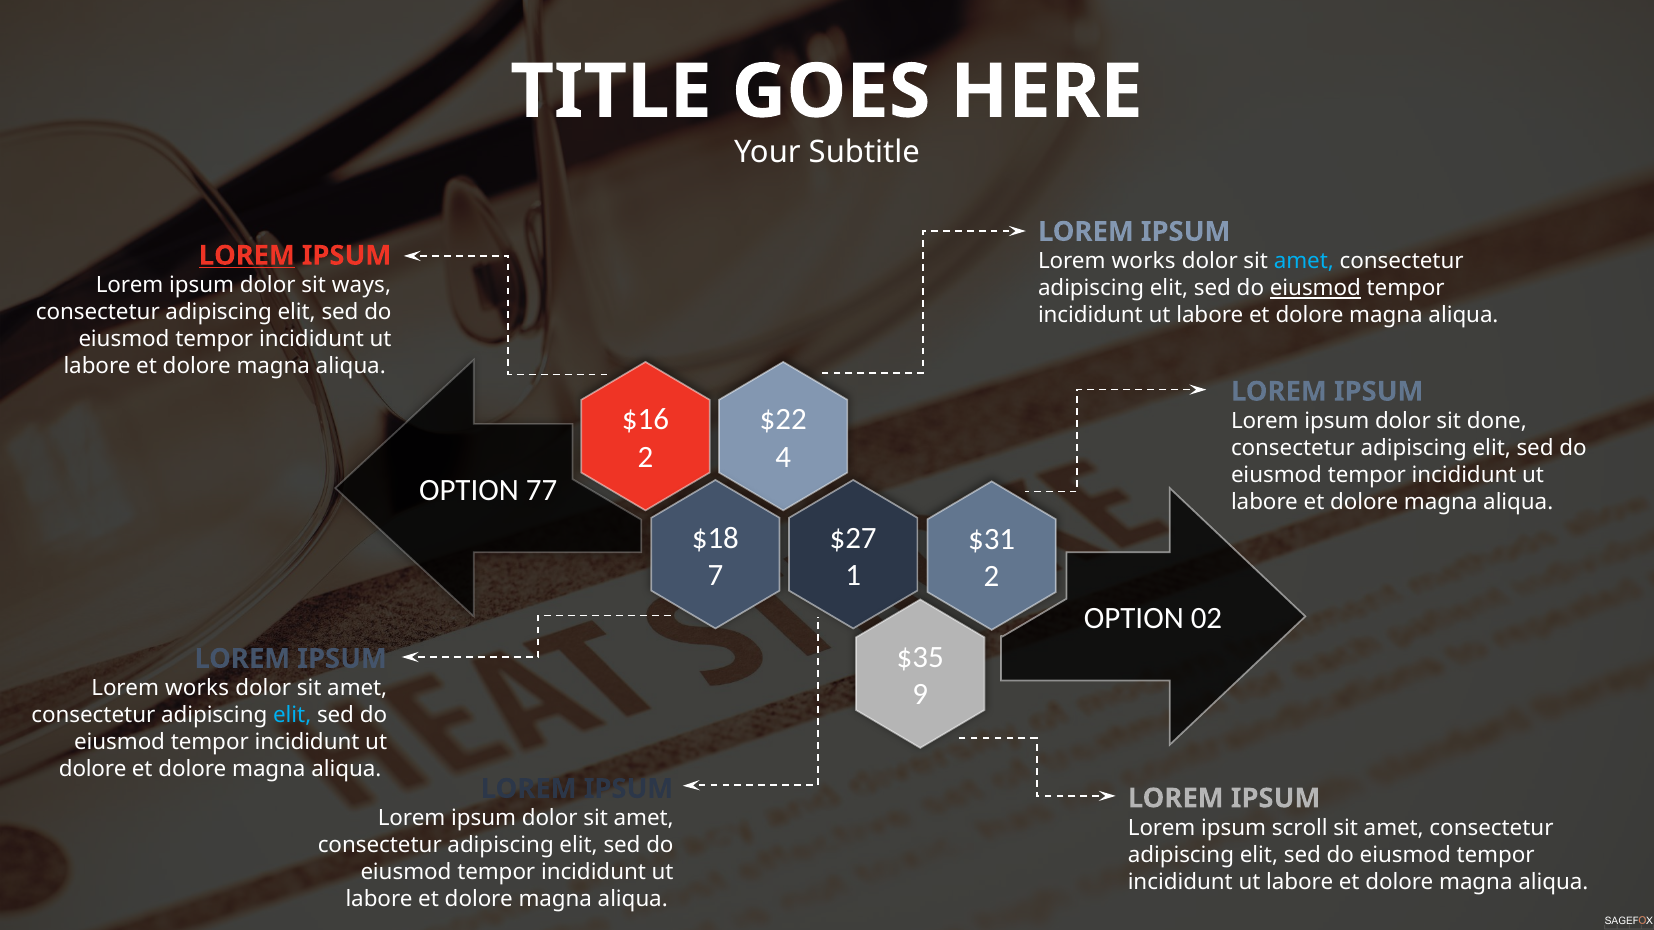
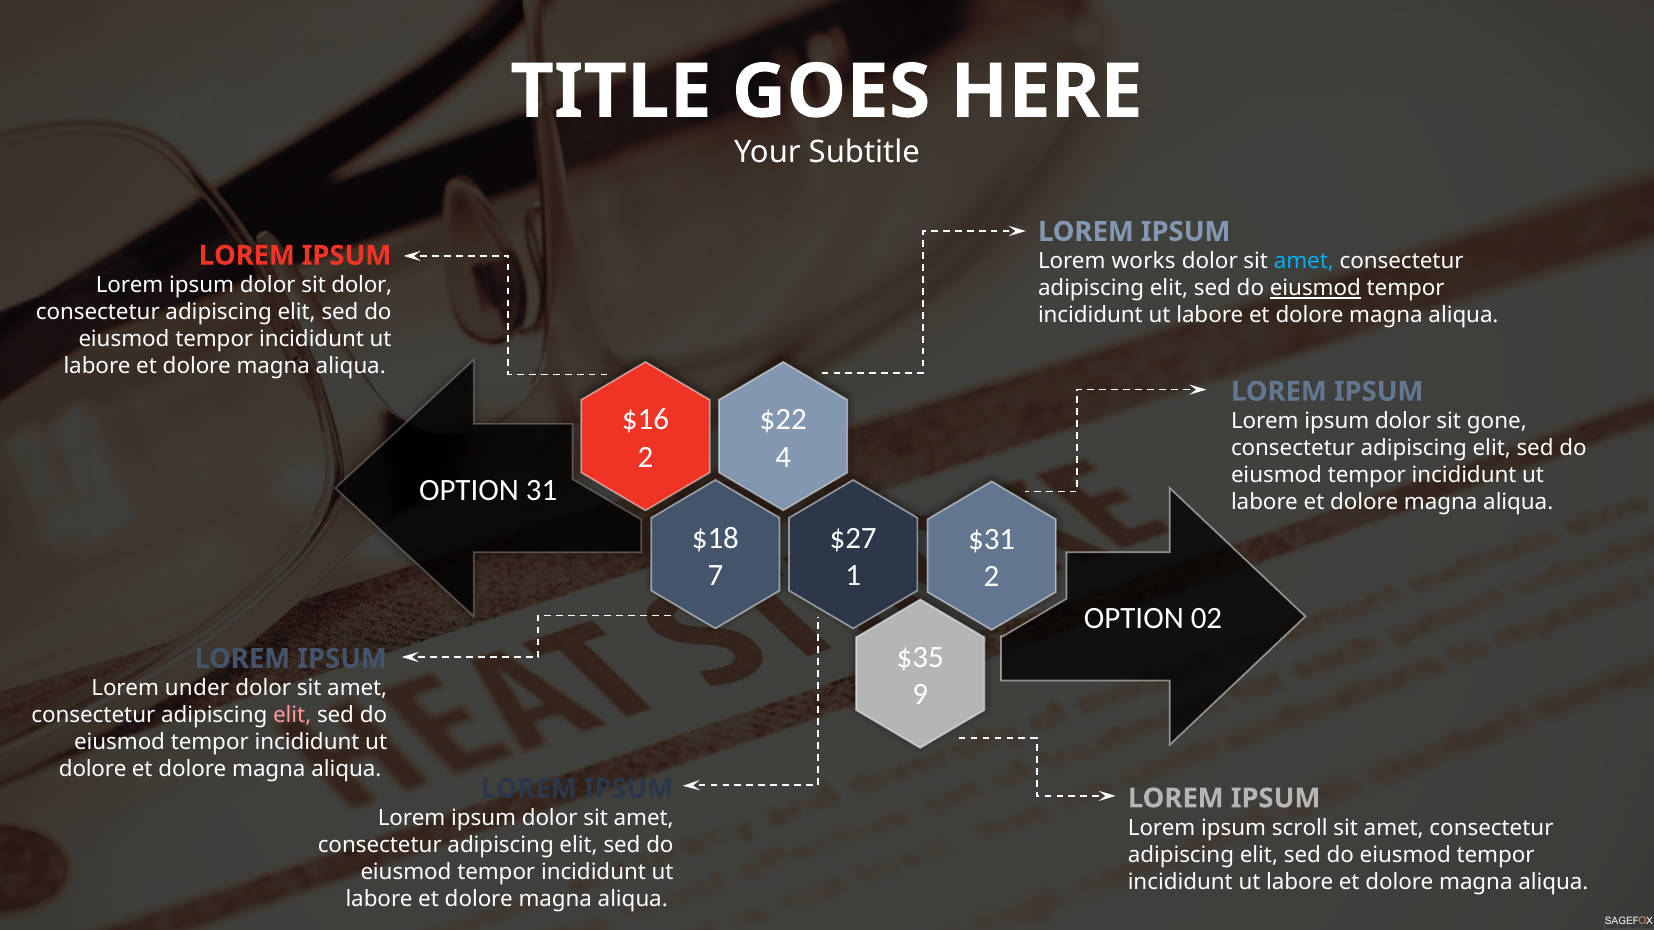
LOREM at (247, 256) underline: present -> none
sit ways: ways -> dolor
done: done -> gone
77: 77 -> 31
works at (197, 689): works -> under
elit at (292, 716) colour: light blue -> pink
